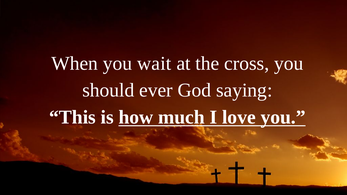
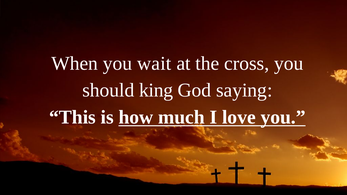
ever: ever -> king
